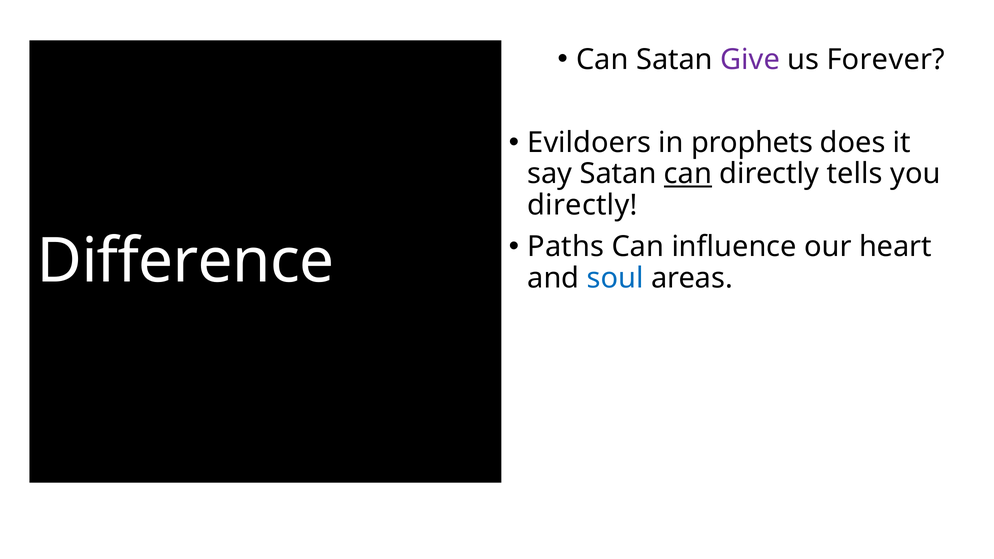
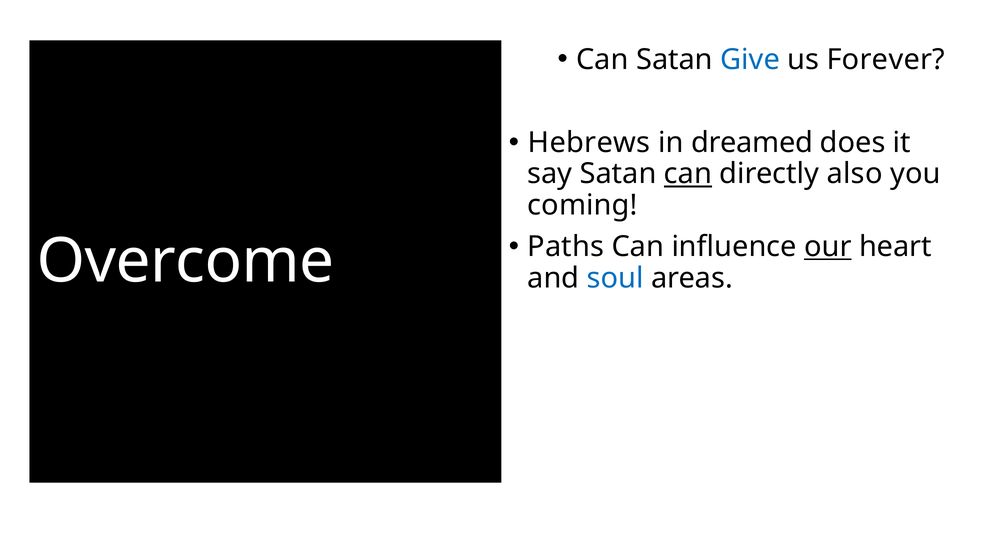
Give colour: purple -> blue
Evildoers: Evildoers -> Hebrews
prophets: prophets -> dreamed
tells: tells -> also
directly at (582, 205): directly -> coming
our underline: none -> present
Difference: Difference -> Overcome
